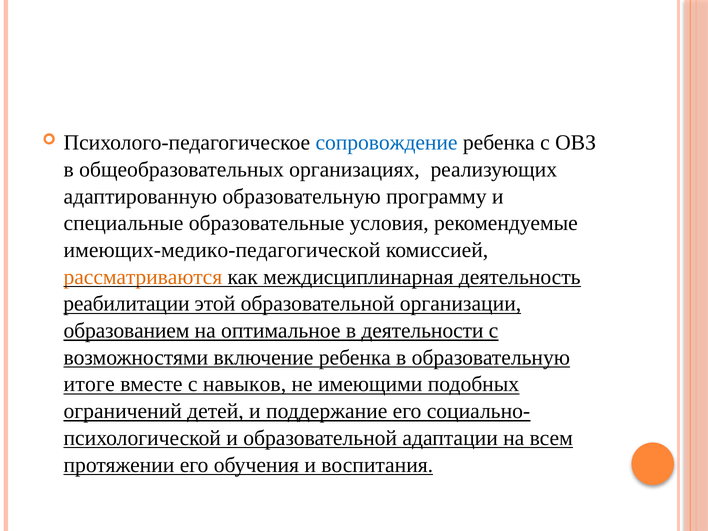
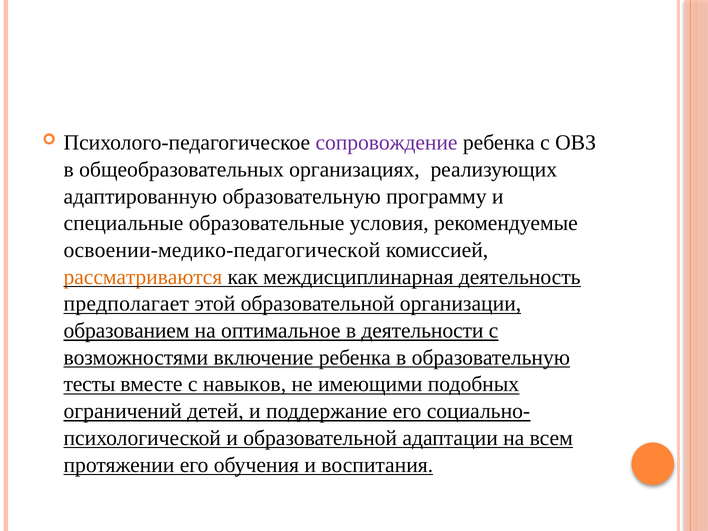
сопровождение colour: blue -> purple
имеющих-медико-педагогической: имеющих-медико-педагогической -> освоении-медико-педагогической
реабилитации: реабилитации -> предполагает
итоге: итоге -> тесты
